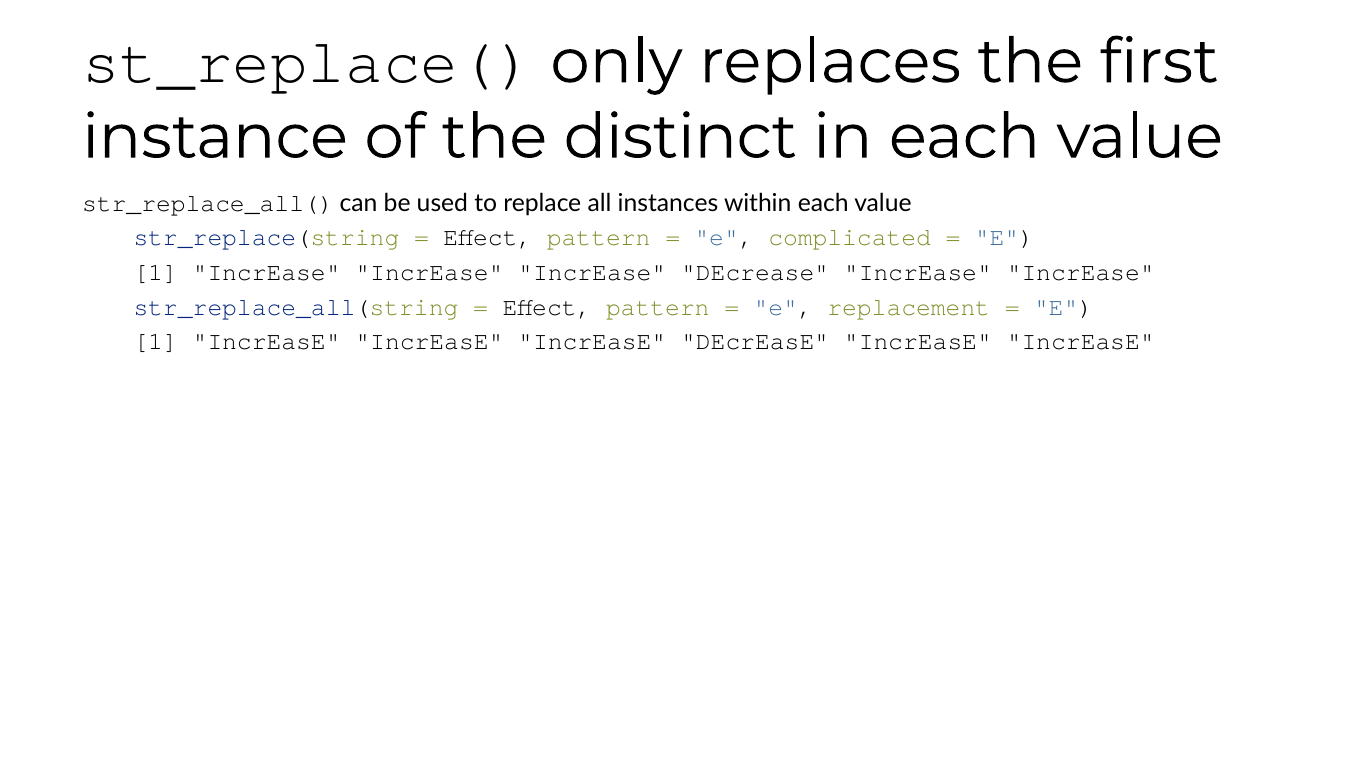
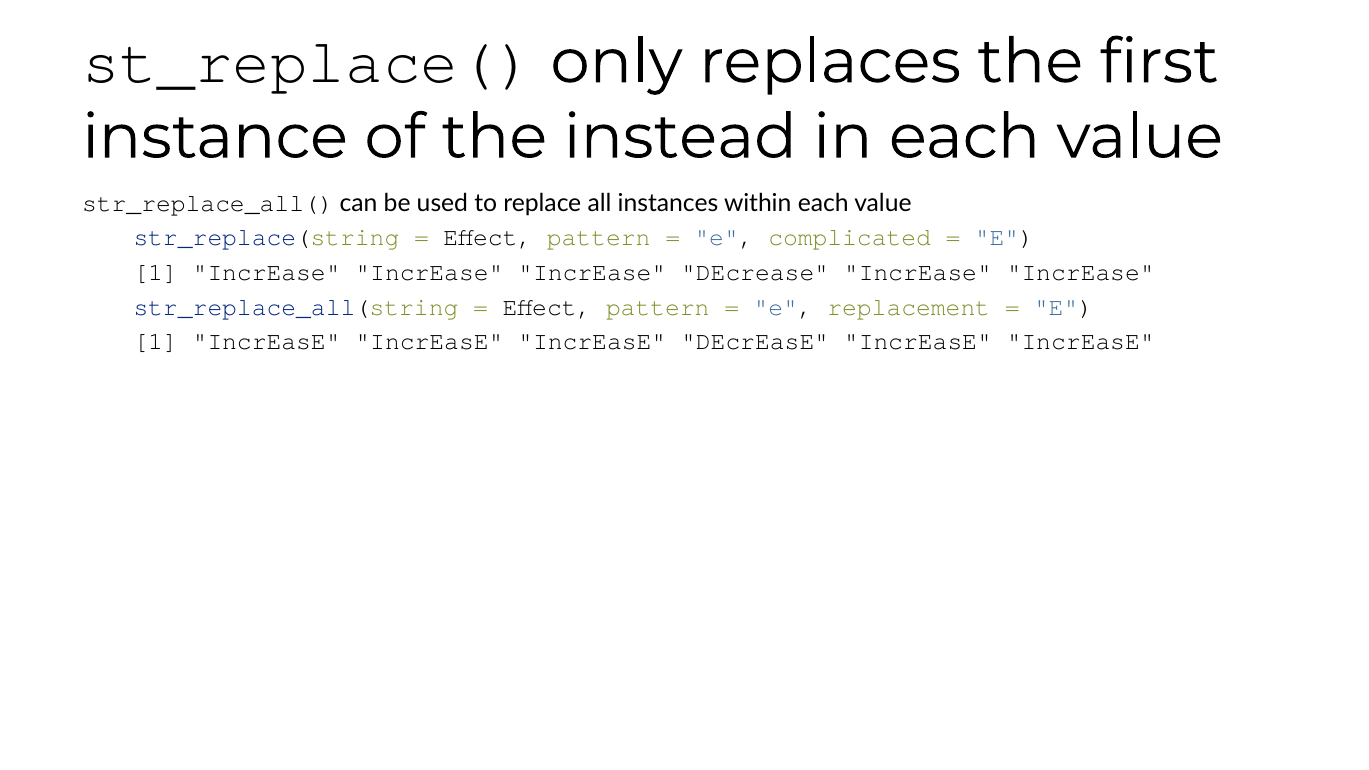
distinct: distinct -> instead
